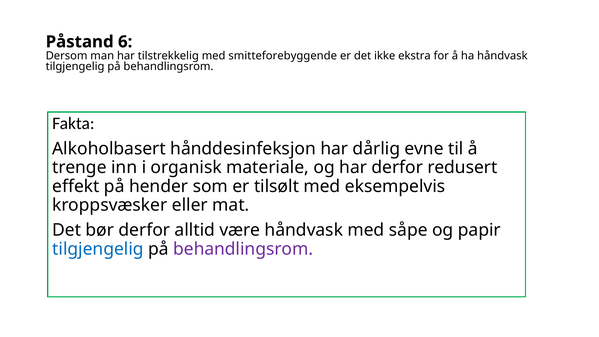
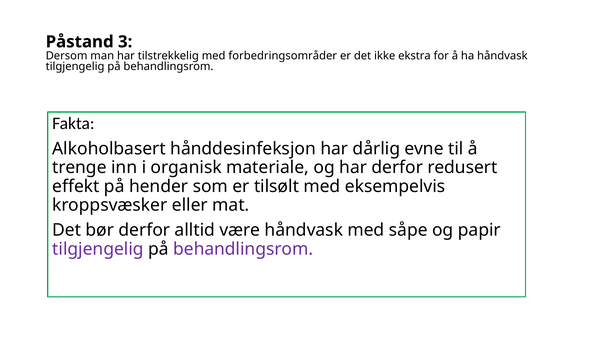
6: 6 -> 3
smitteforebyggende: smitteforebyggende -> forbedringsområder
tilgjengelig at (98, 249) colour: blue -> purple
